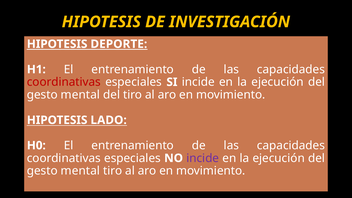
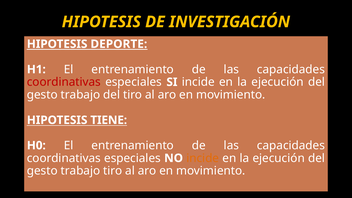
mental at (80, 95): mental -> trabajo
LADO: LADO -> TIENE
incide at (203, 158) colour: purple -> orange
mental at (80, 171): mental -> trabajo
